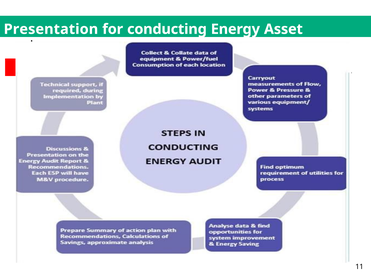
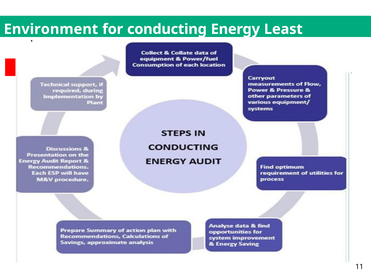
Presentation: Presentation -> Environment
Asset: Asset -> Least
